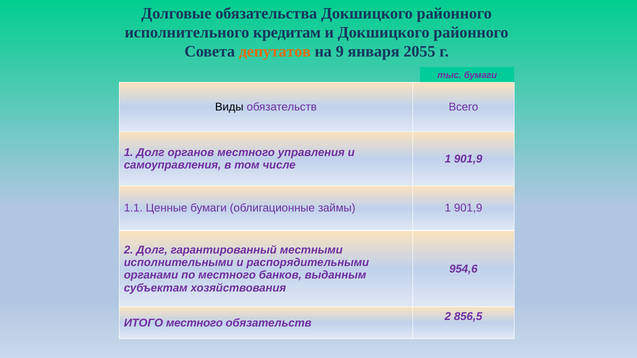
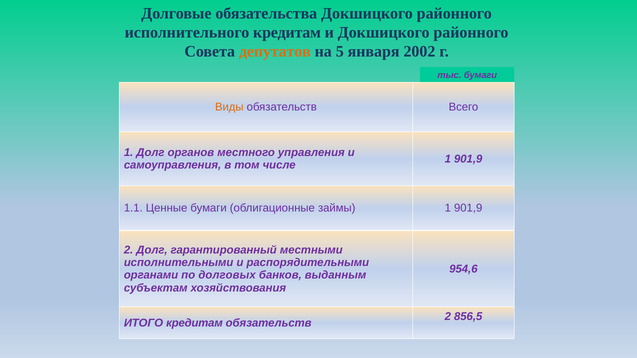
9: 9 -> 5
2055: 2055 -> 2002
Виды colour: black -> orange
по местного: местного -> долговых
ИТОГО местного: местного -> кредитам
